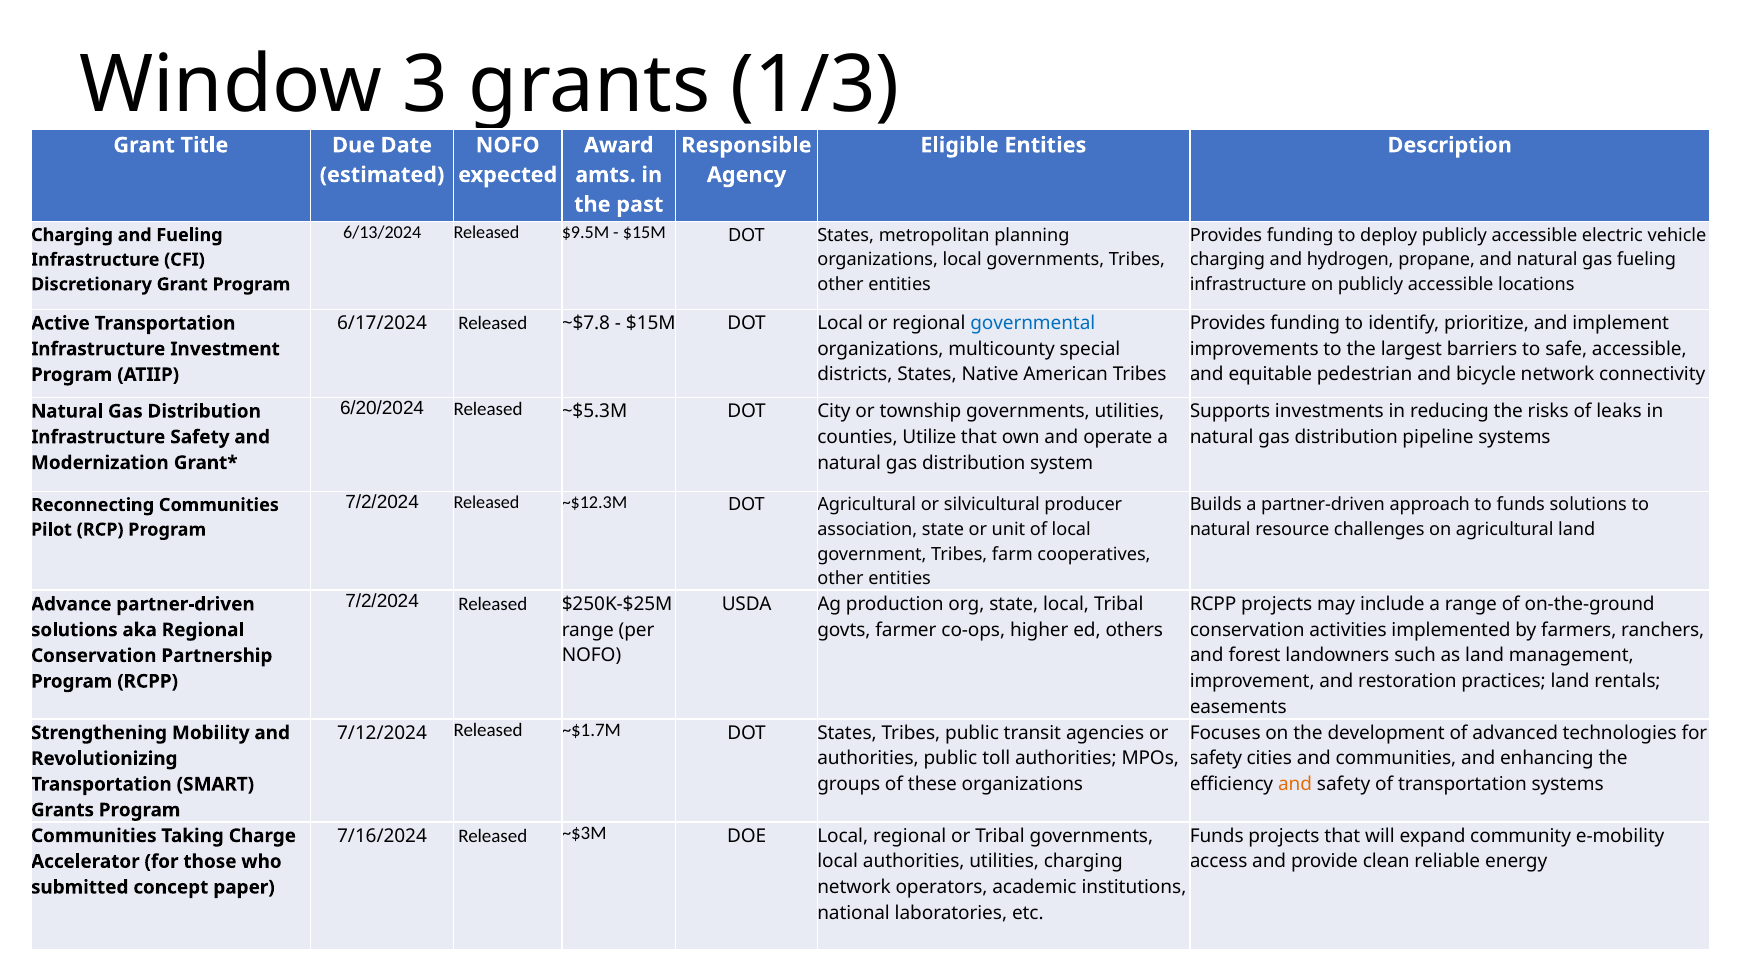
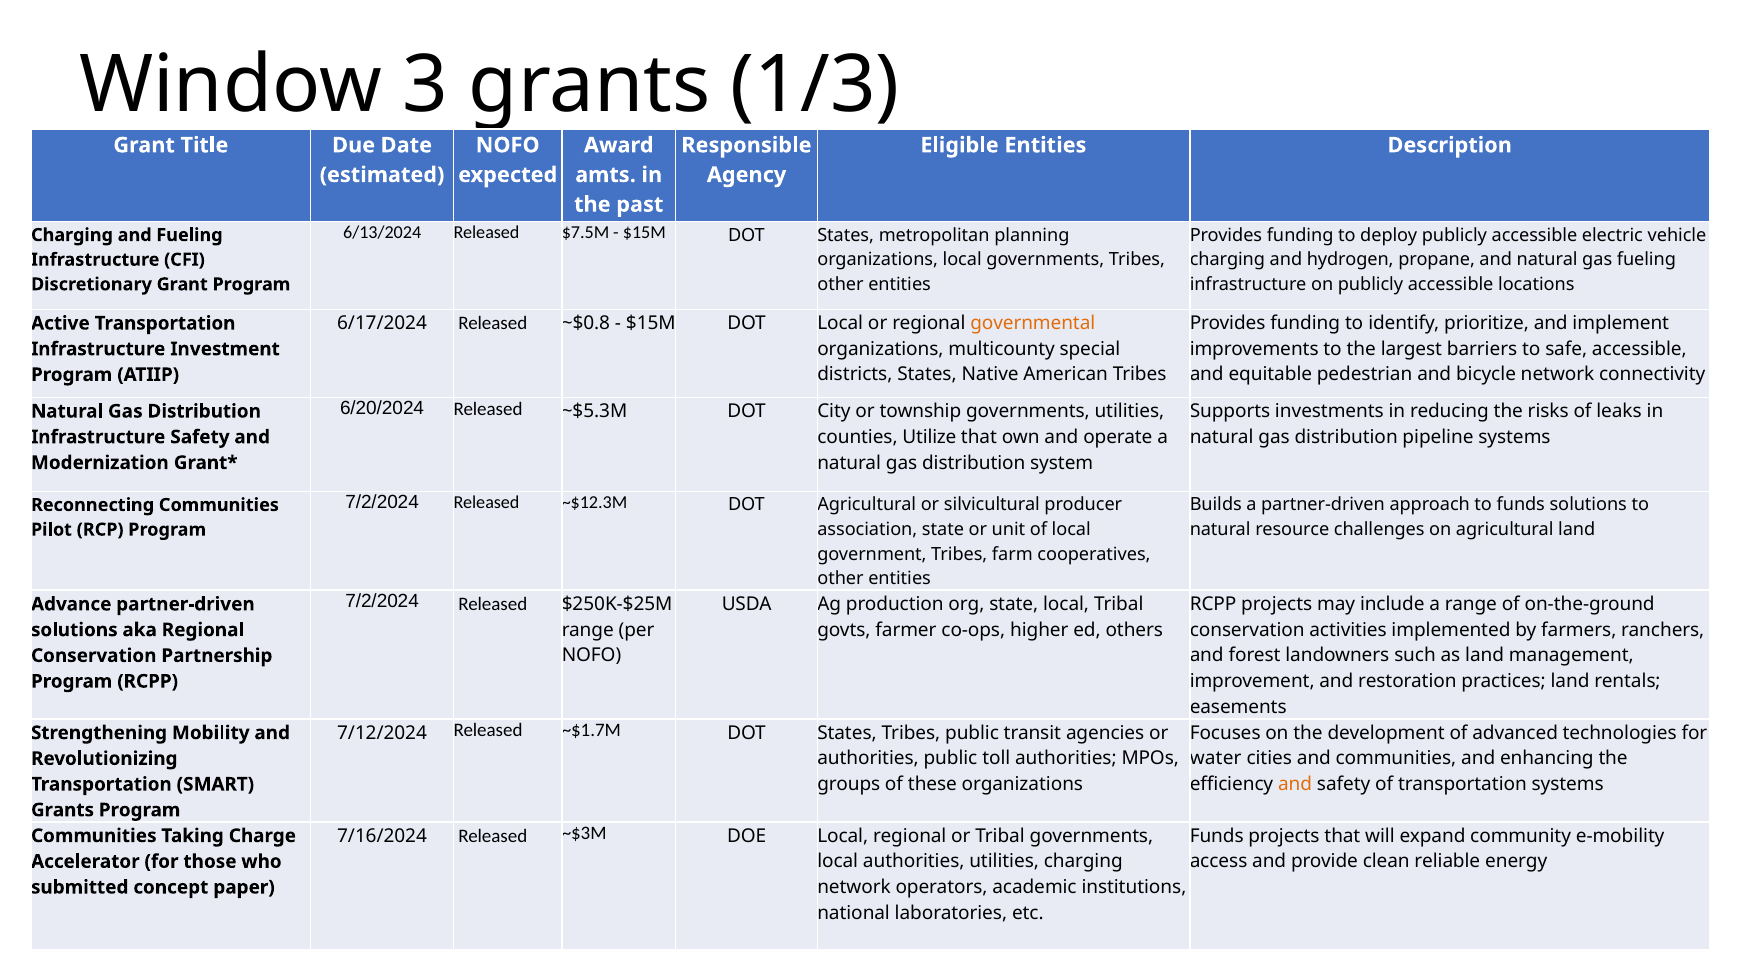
$9.5M: $9.5M -> $7.5M
~$7.8: ~$7.8 -> ~$0.8
governmental colour: blue -> orange
safety at (1216, 758): safety -> water
